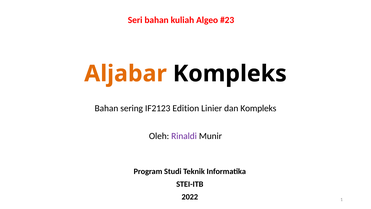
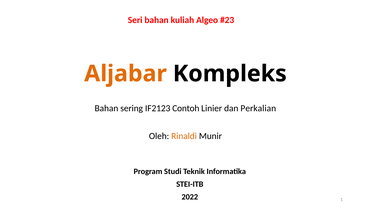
Edition: Edition -> Contoh
dan Kompleks: Kompleks -> Perkalian
Rinaldi colour: purple -> orange
